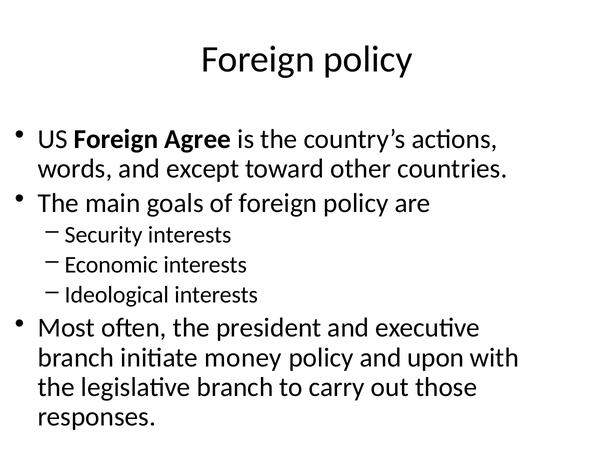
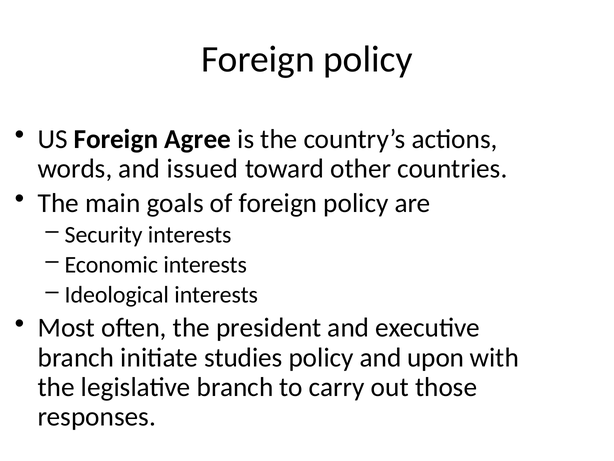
except: except -> issued
money: money -> studies
